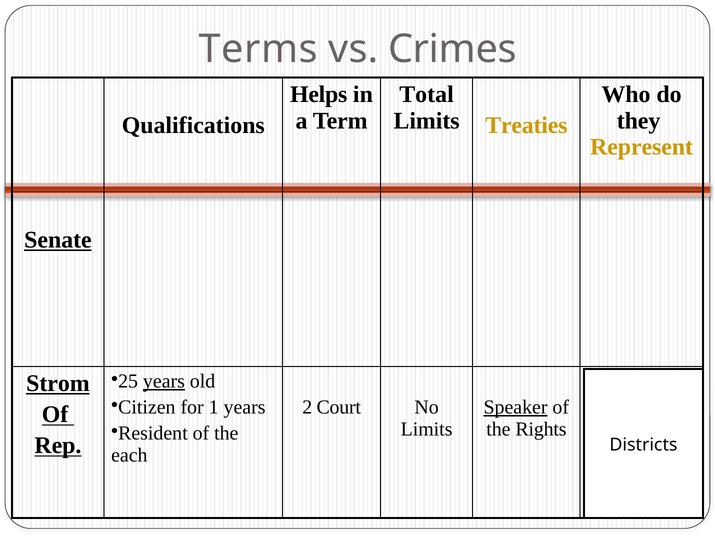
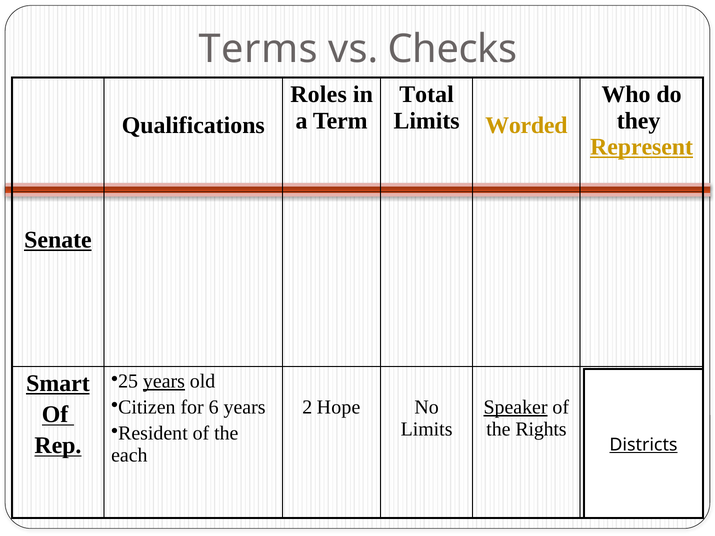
Crimes: Crimes -> Checks
Helps: Helps -> Roles
Treaties: Treaties -> Worded
Represent underline: none -> present
Strom: Strom -> Smart
1: 1 -> 6
Court: Court -> Hope
Districts at (643, 445) underline: none -> present
